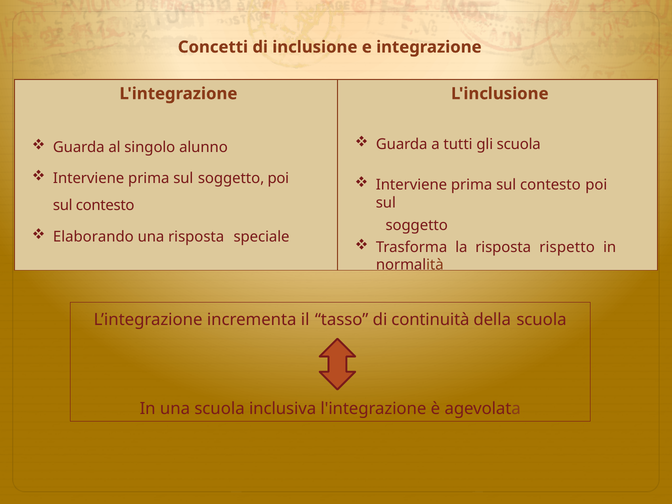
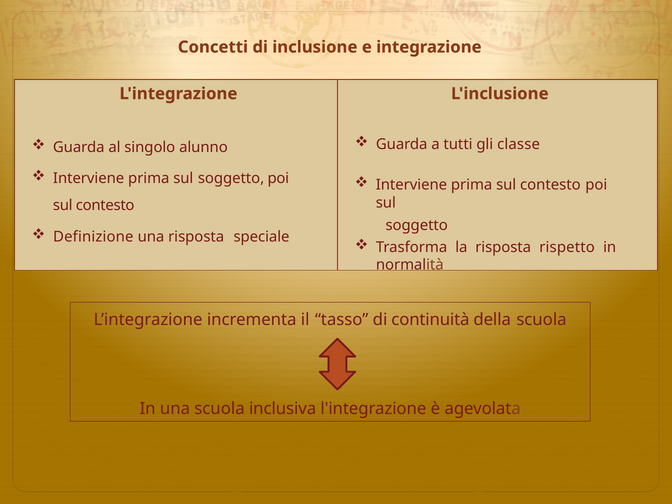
gli scuola: scuola -> classe
Elaborando: Elaborando -> Definizione
